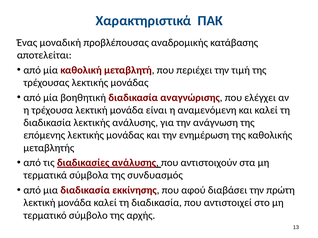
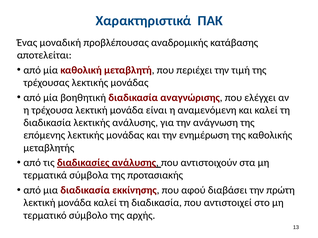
συνδυασμός: συνδυασμός -> προτασιακής
